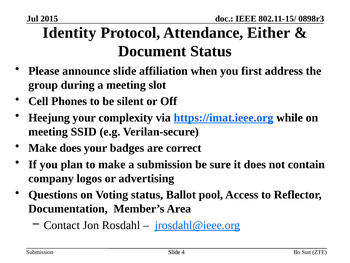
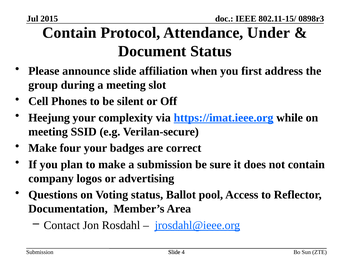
Identity at (69, 33): Identity -> Contain
Either: Either -> Under
Make does: does -> four
